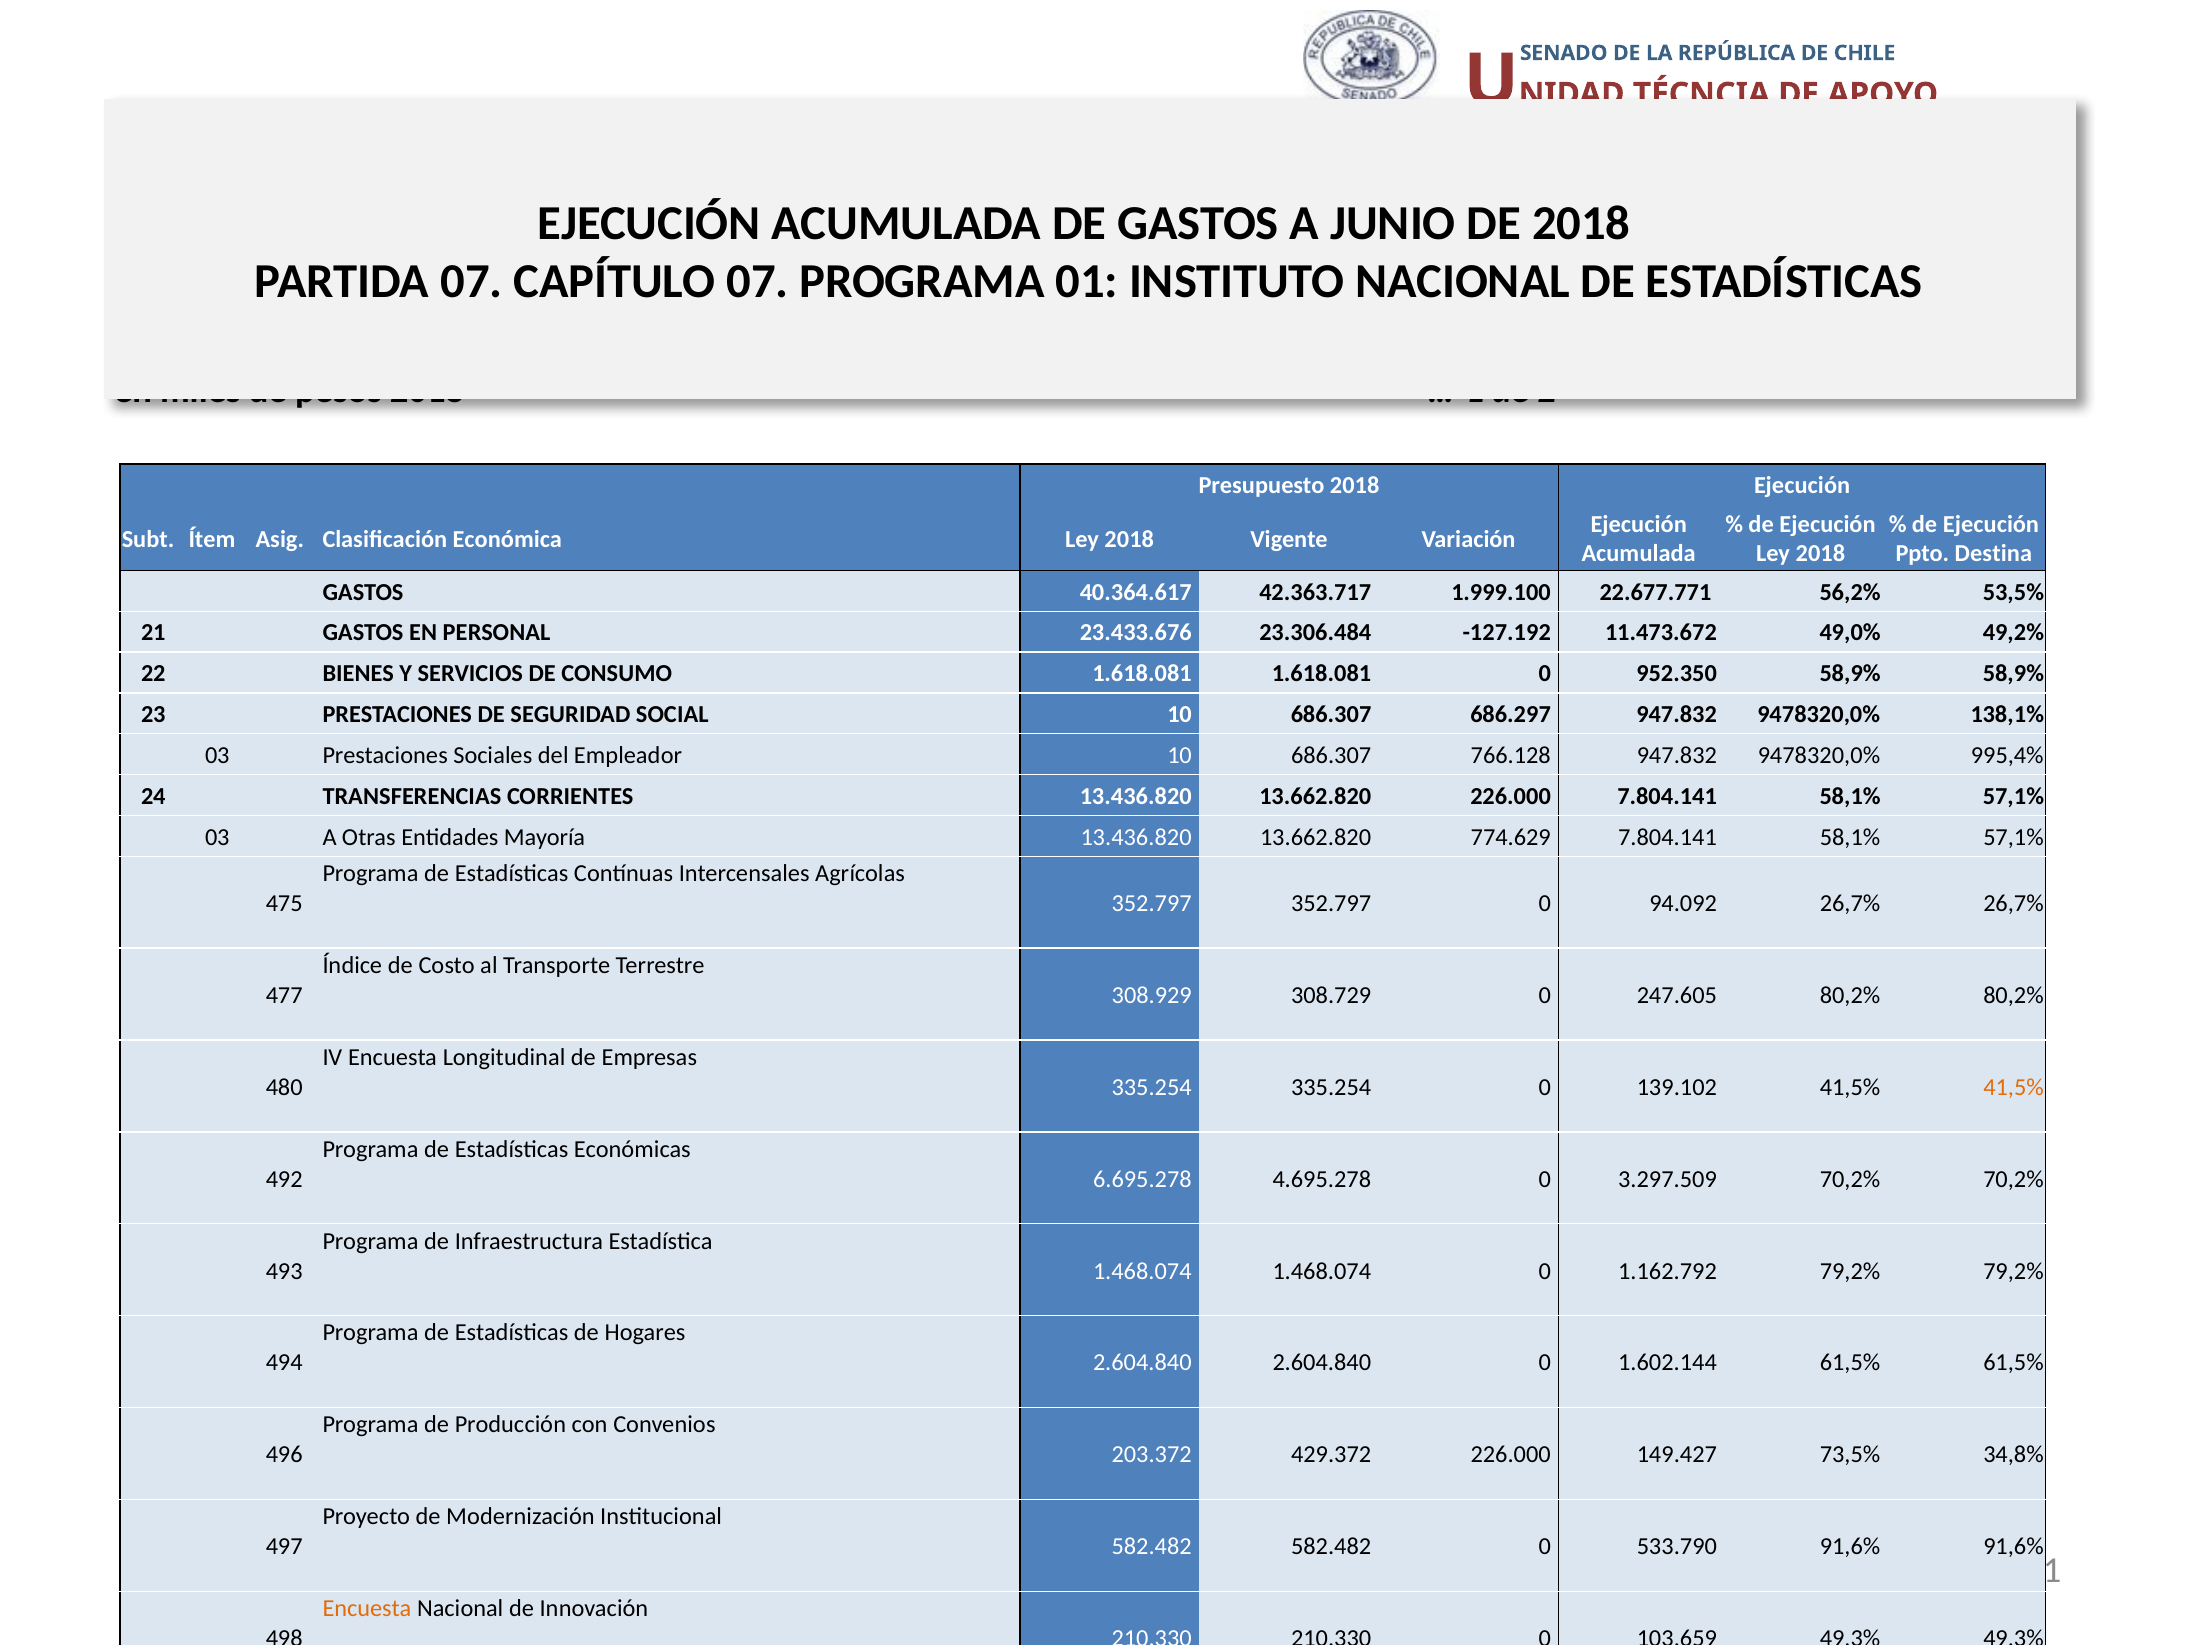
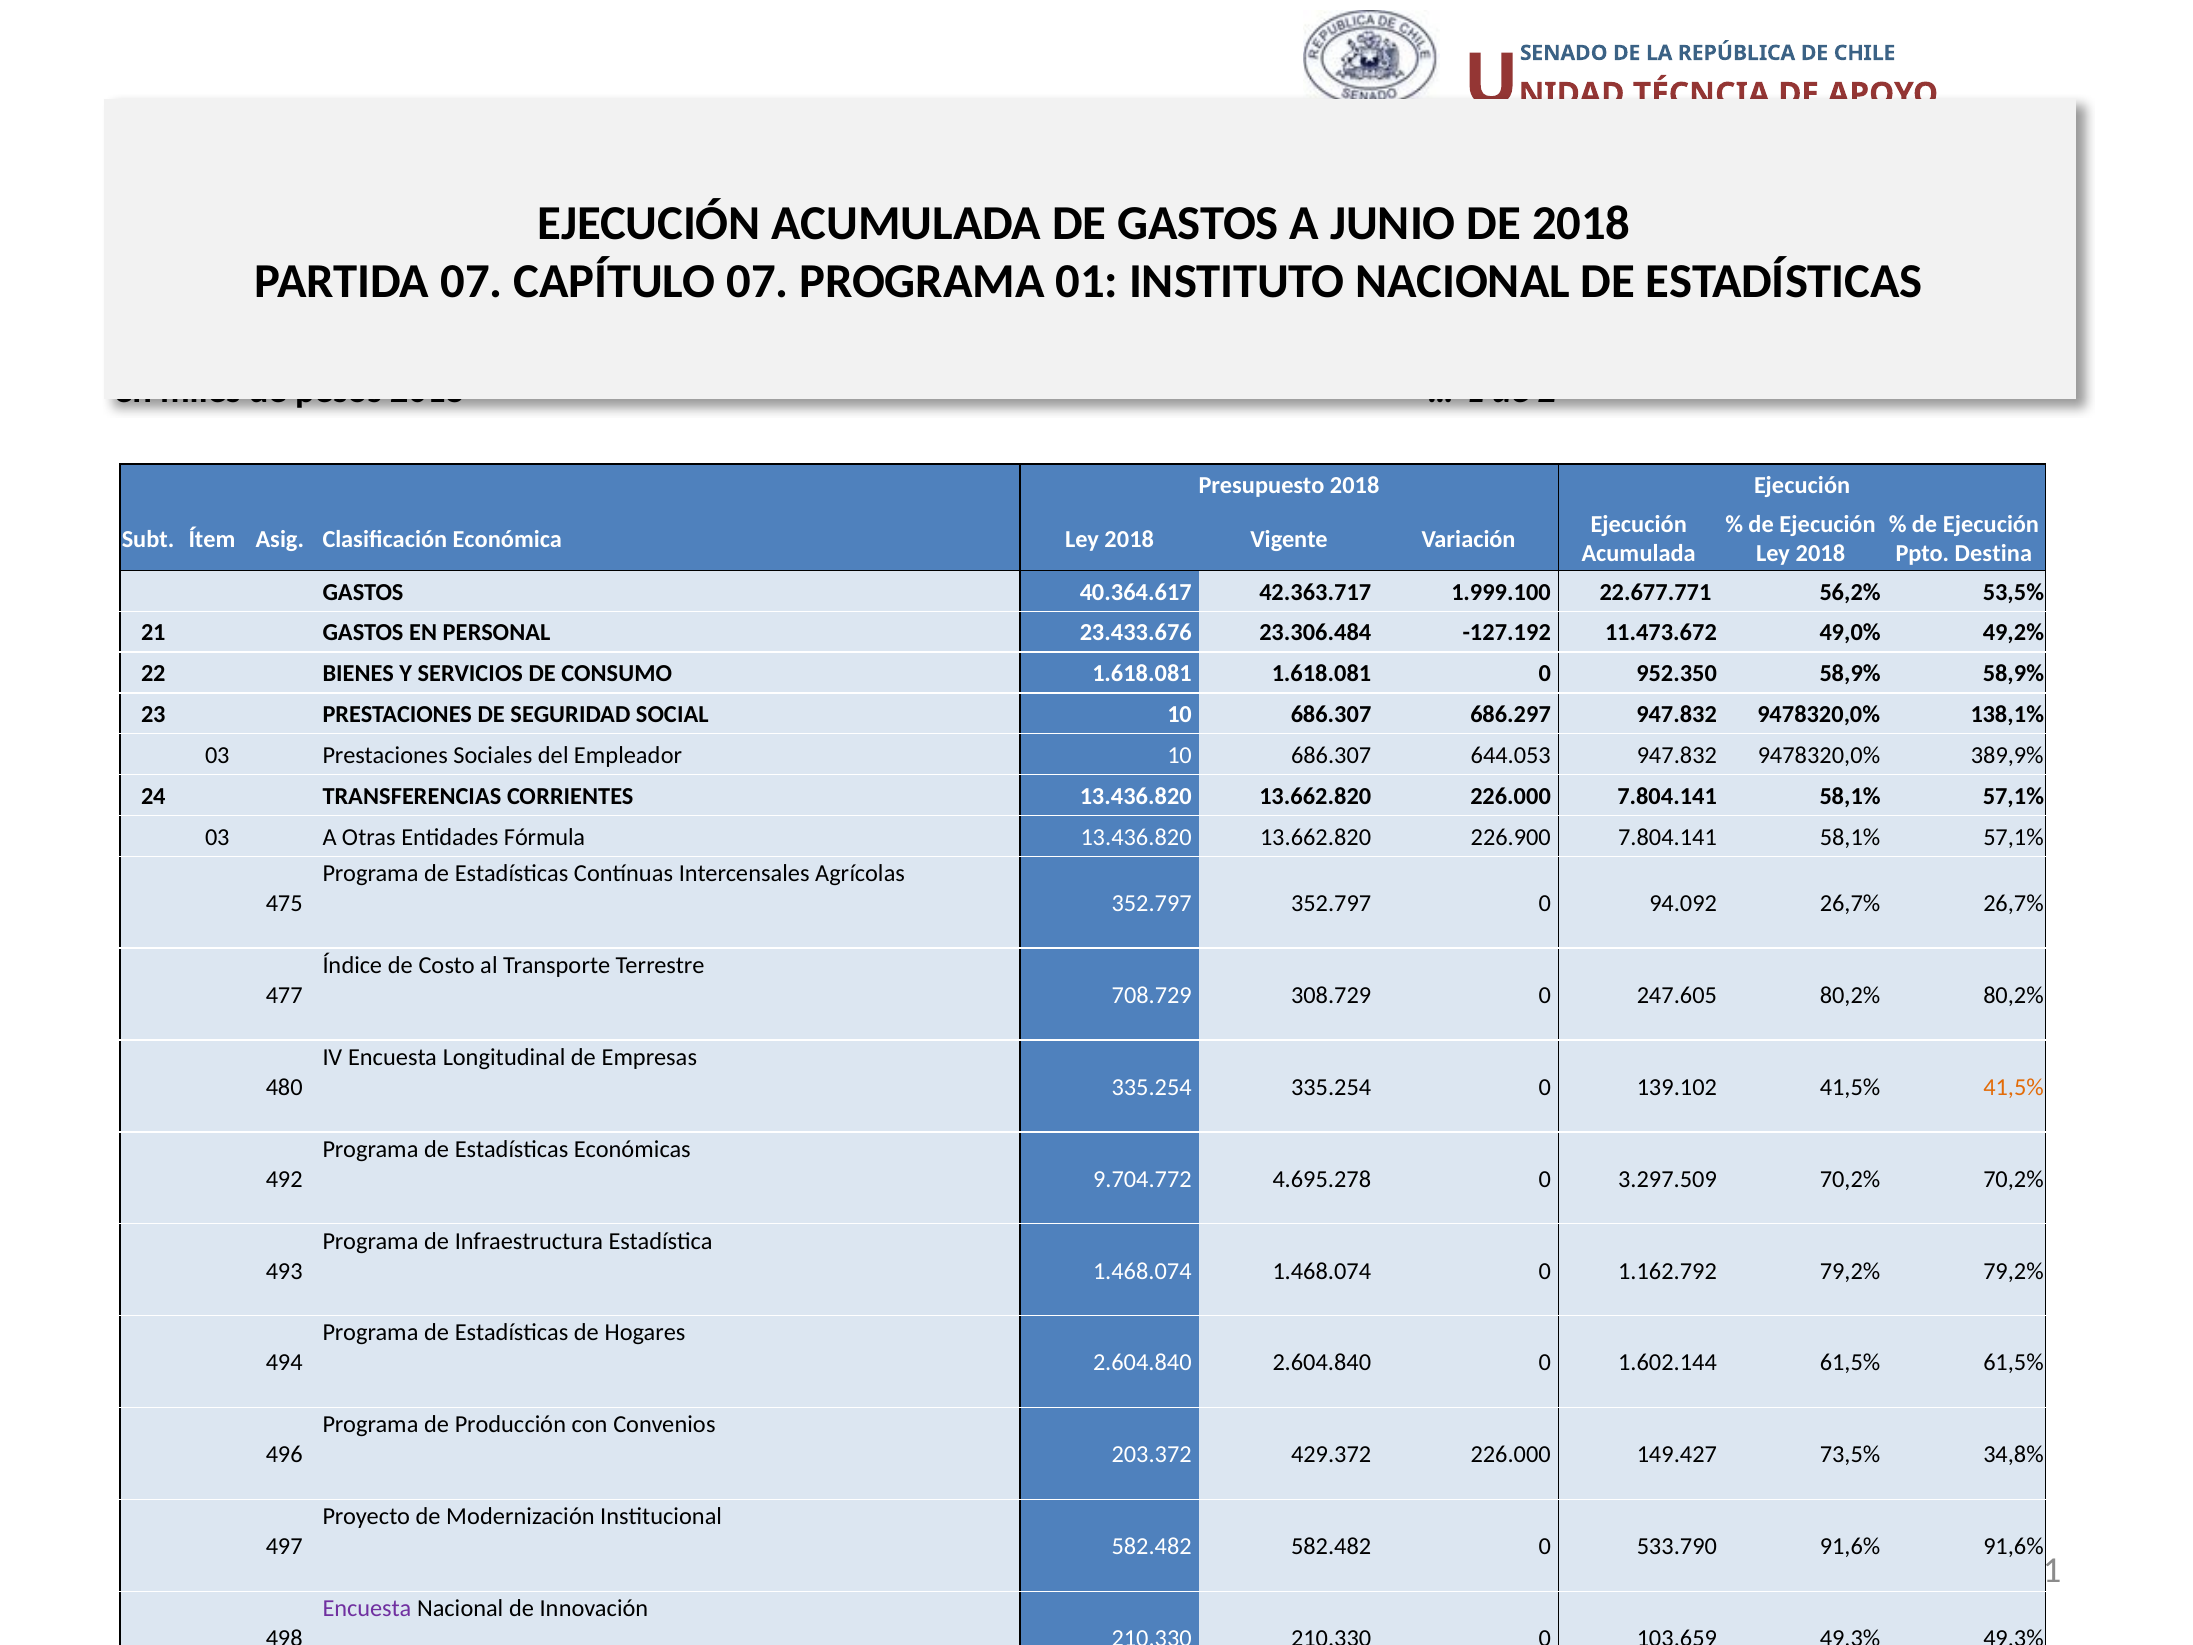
766.128: 766.128 -> 644.053
995,4%: 995,4% -> 389,9%
Mayoría: Mayoría -> Fórmula
774.629: 774.629 -> 226.900
308.929: 308.929 -> 708.729
6.695.278: 6.695.278 -> 9.704.772
Encuesta at (367, 1608) colour: orange -> purple
